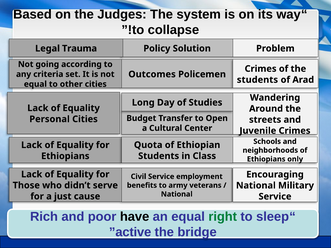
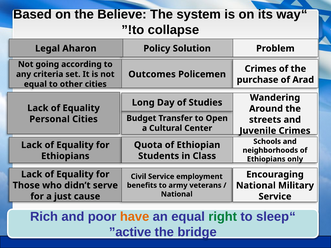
Judges: Judges -> Believe
Trauma: Trauma -> Aharon
students at (257, 80): students -> purchase
have colour: black -> orange
